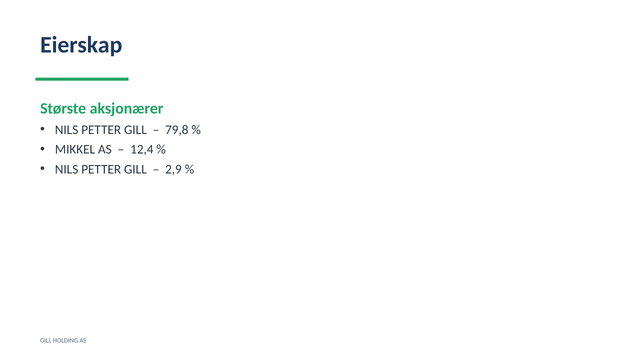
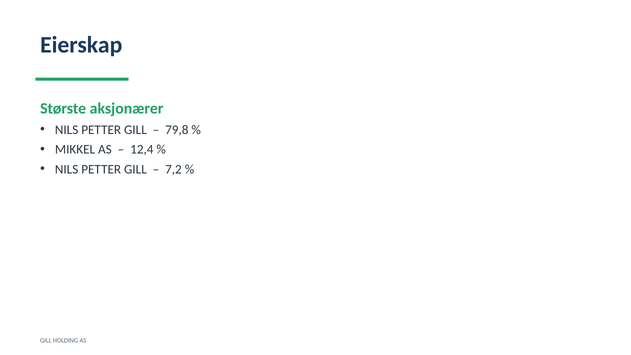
2,9: 2,9 -> 7,2
